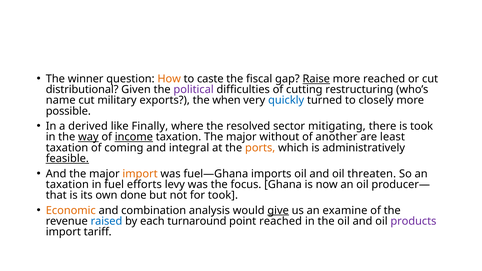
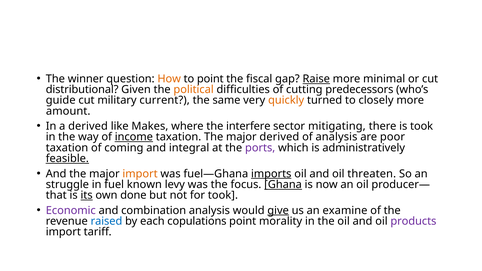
to caste: caste -> point
more reached: reached -> minimal
political colour: purple -> orange
restructuring: restructuring -> predecessors
name: name -> guide
exports: exports -> current
when: when -> same
quickly colour: blue -> orange
possible: possible -> amount
Finally: Finally -> Makes
resolved: resolved -> interfere
way underline: present -> none
major without: without -> derived
of another: another -> analysis
least: least -> poor
ports colour: orange -> purple
imports underline: none -> present
taxation at (67, 185): taxation -> struggle
efforts: efforts -> known
Ghana underline: none -> present
its underline: none -> present
Economic colour: orange -> purple
turnaround: turnaround -> copulations
point reached: reached -> morality
